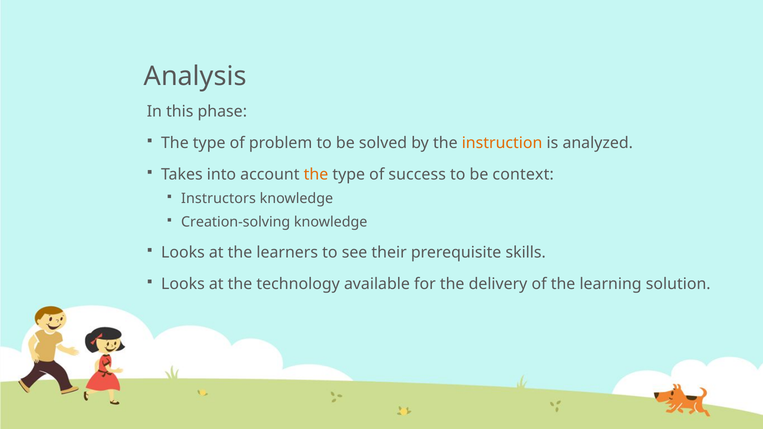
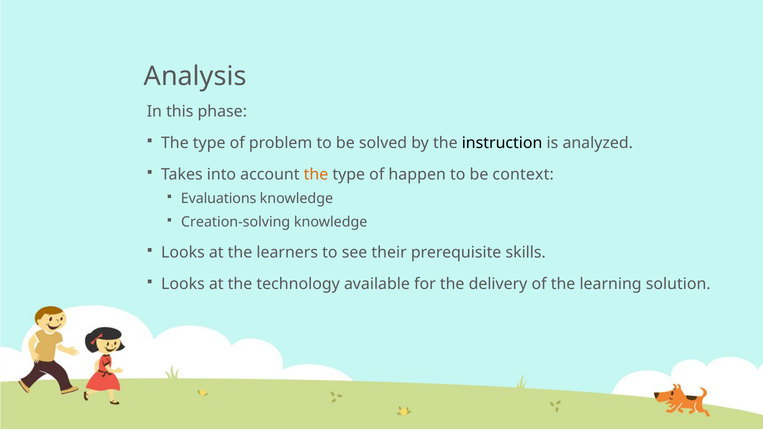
instruction colour: orange -> black
success: success -> happen
Instructors: Instructors -> Evaluations
